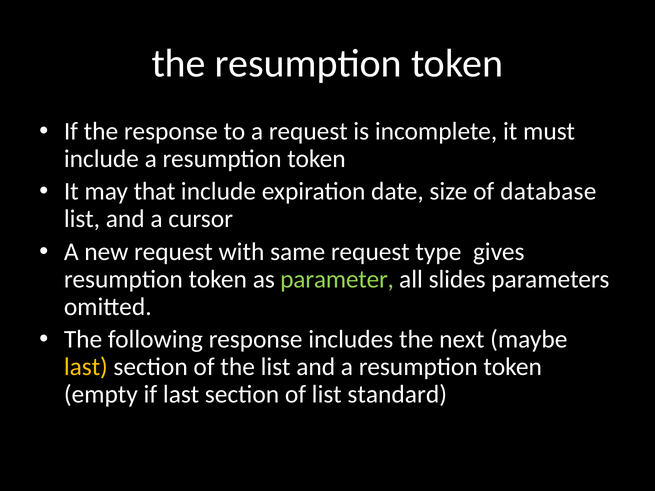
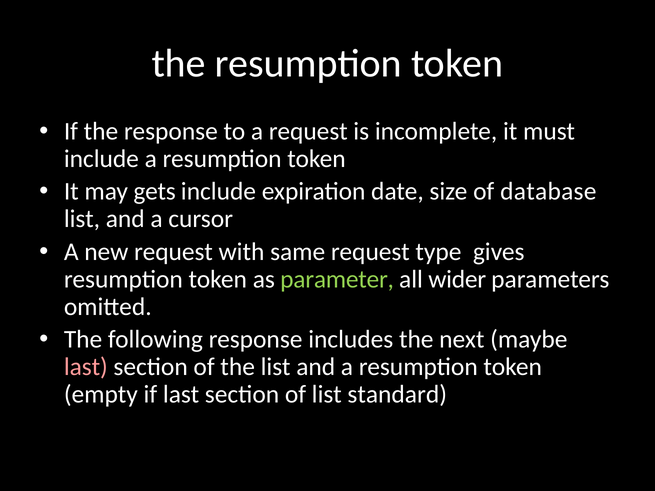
that: that -> gets
slides: slides -> wider
last at (86, 367) colour: yellow -> pink
